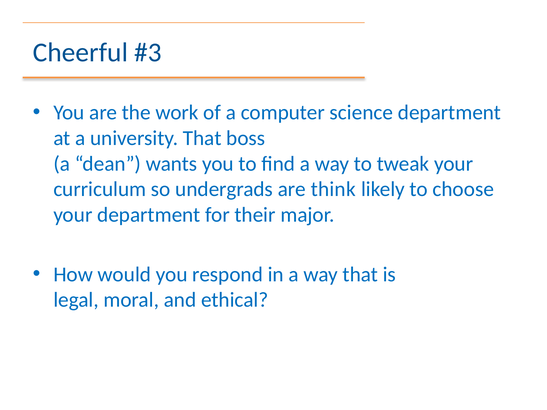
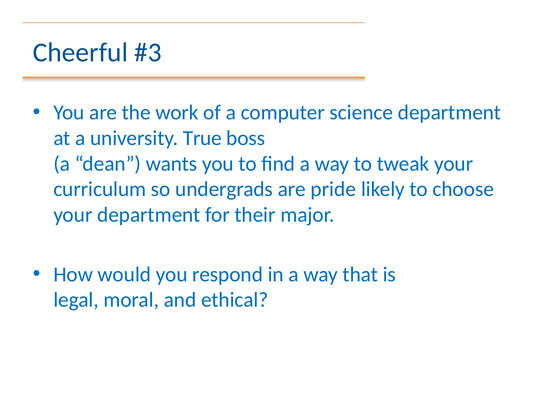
university That: That -> True
think: think -> pride
